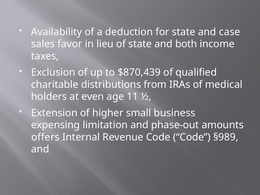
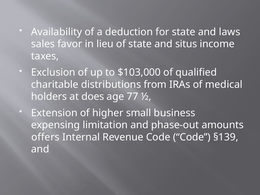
case: case -> laws
both: both -> situs
$870,439: $870,439 -> $103,000
even: even -> does
11: 11 -> 77
§989: §989 -> §139
